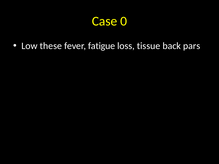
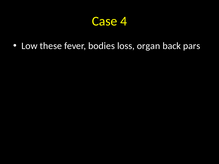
0: 0 -> 4
fatigue: fatigue -> bodies
tissue: tissue -> organ
